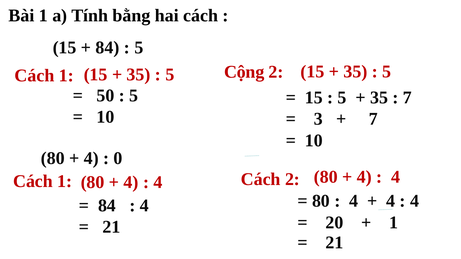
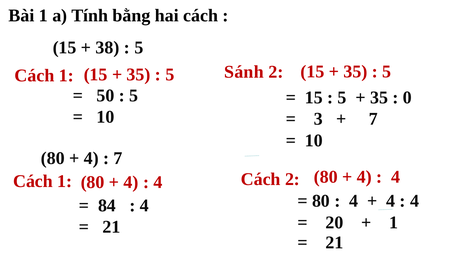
84 at (108, 48): 84 -> 38
Cộng: Cộng -> Sánh
7 at (407, 98): 7 -> 0
0 at (118, 158): 0 -> 7
